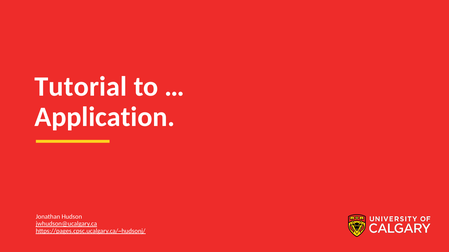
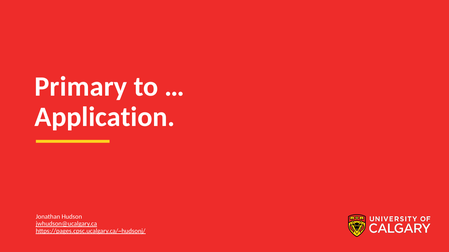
Tutorial: Tutorial -> Primary
